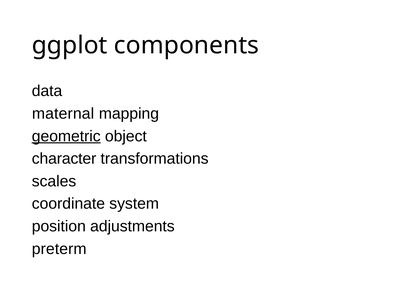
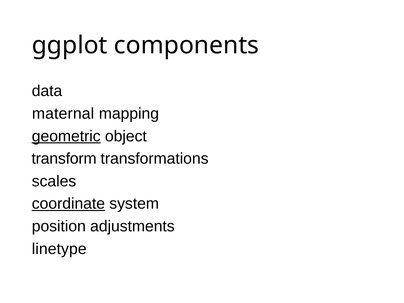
character: character -> transform
coordinate underline: none -> present
preterm: preterm -> linetype
